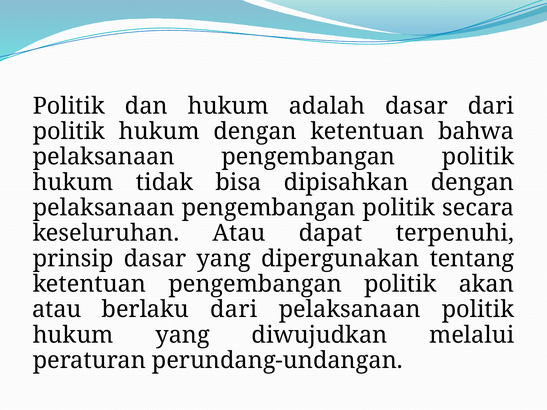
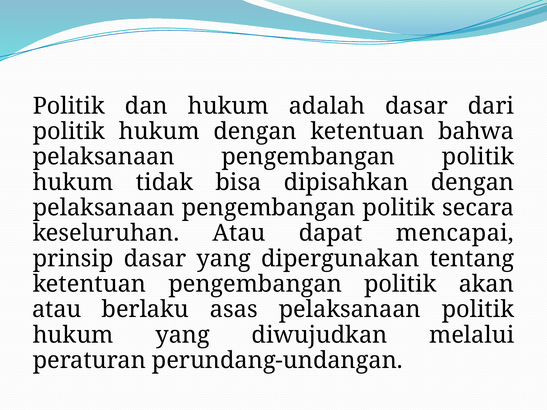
terpenuhi: terpenuhi -> mencapai
berlaku dari: dari -> asas
